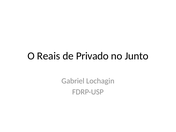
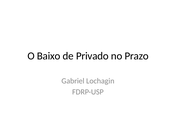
Reais: Reais -> Baixo
Junto: Junto -> Prazo
